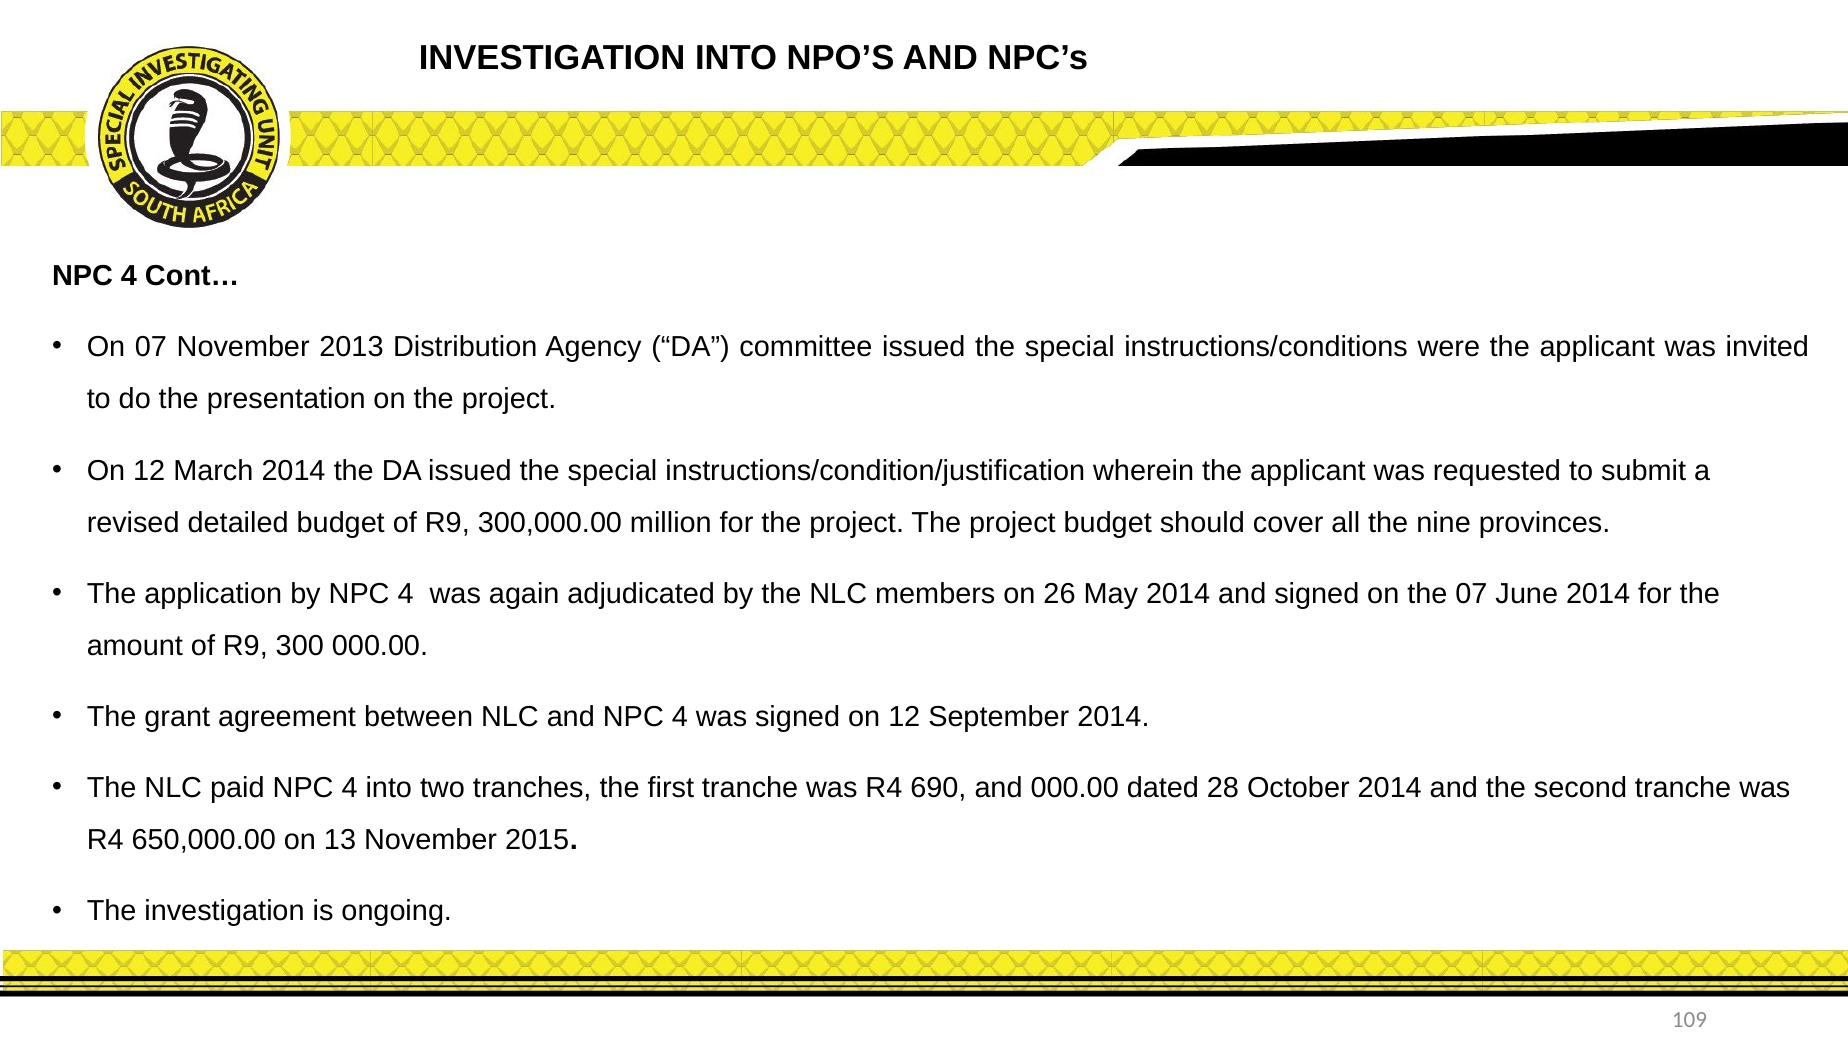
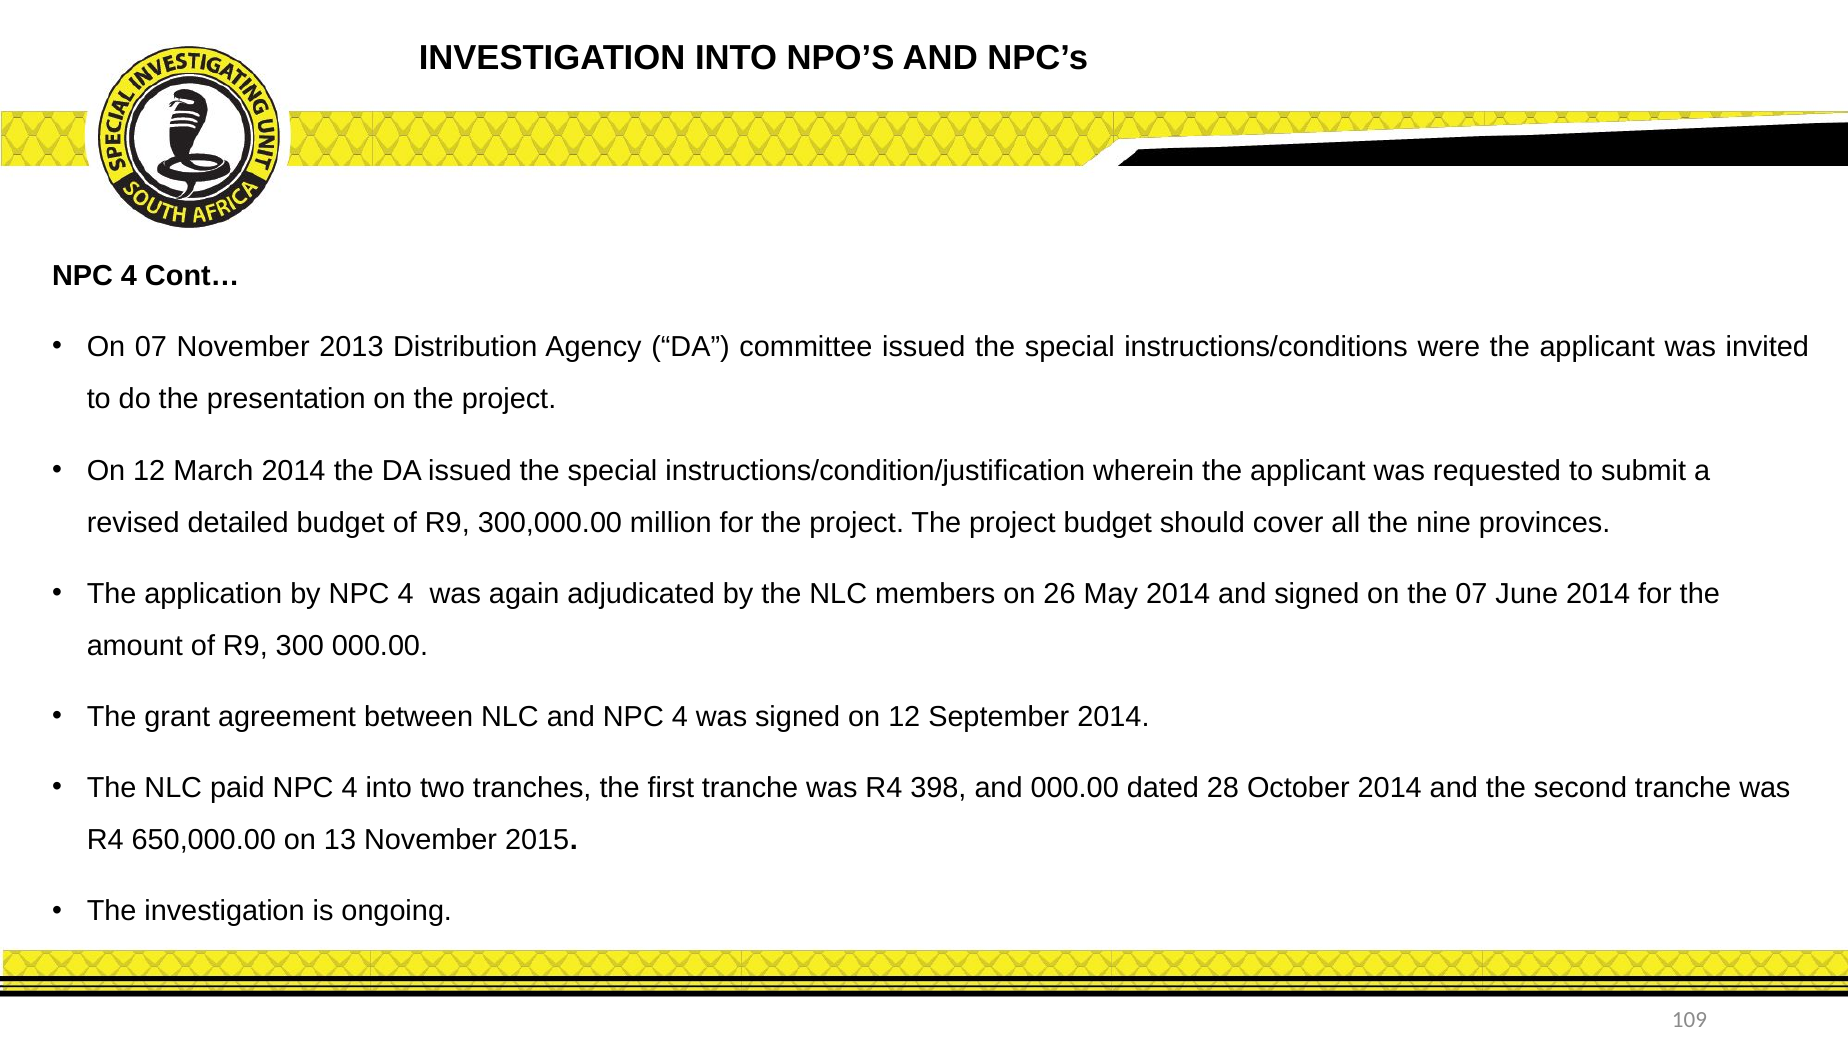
690: 690 -> 398
